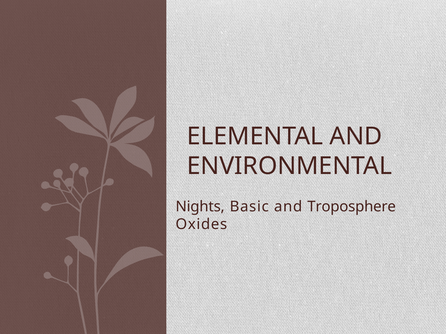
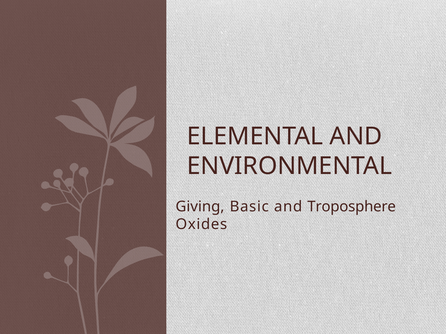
Nights: Nights -> Giving
